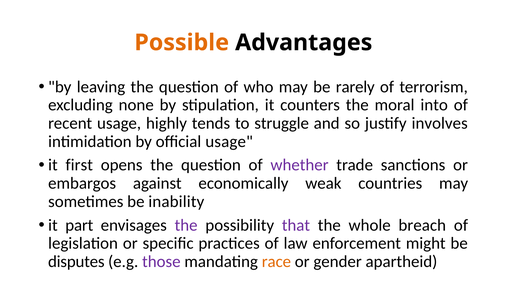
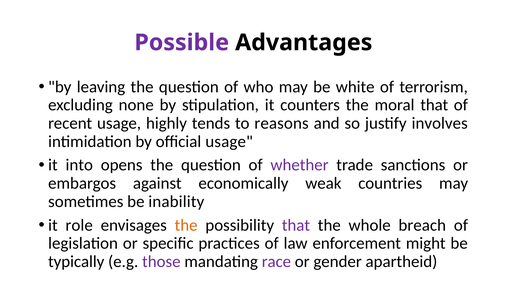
Possible colour: orange -> purple
rarely: rarely -> white
moral into: into -> that
struggle: struggle -> reasons
first: first -> into
part: part -> role
the at (186, 225) colour: purple -> orange
disputes: disputes -> typically
race colour: orange -> purple
